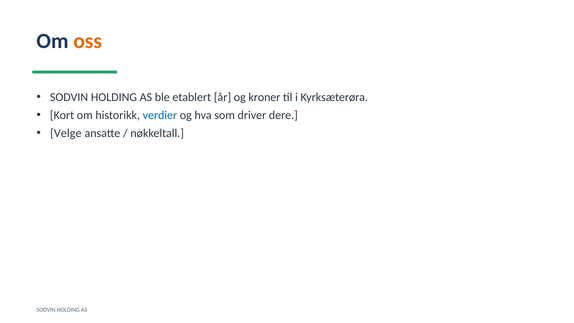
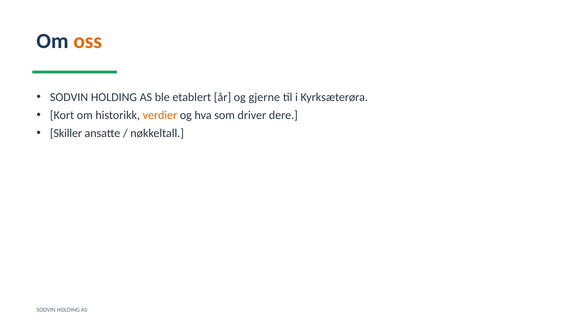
kroner: kroner -> gjerne
verdier colour: blue -> orange
Velge: Velge -> Skiller
